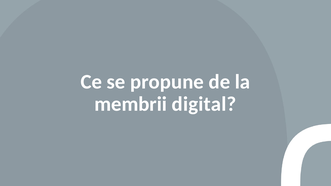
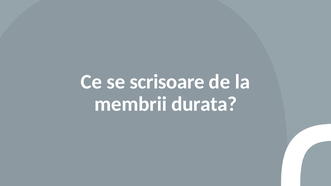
propune: propune -> scrisoare
digital: digital -> durata
